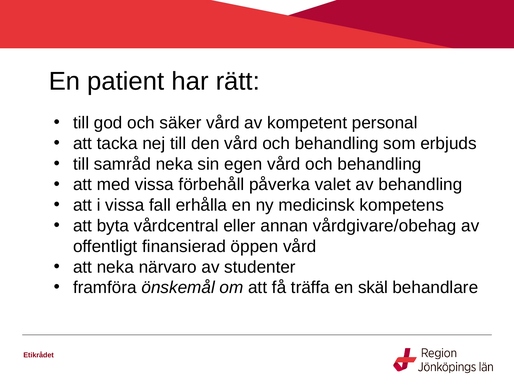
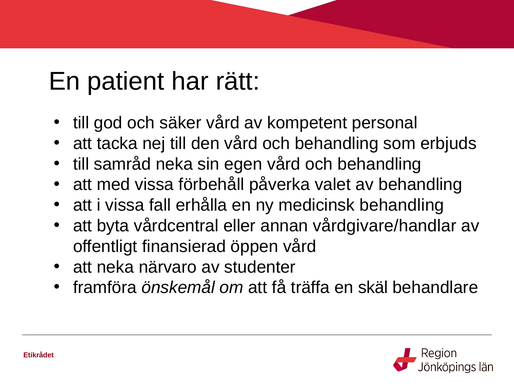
medicinsk kompetens: kompetens -> behandling
vårdgivare/obehag: vårdgivare/obehag -> vårdgivare/handlar
